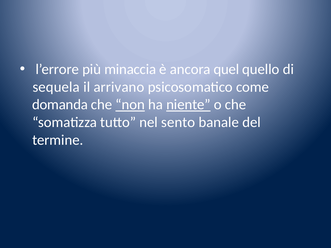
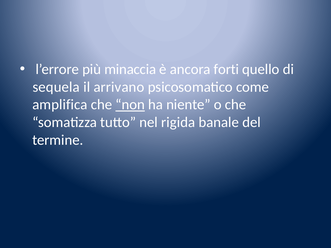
quel: quel -> forti
domanda: domanda -> amplifica
niente underline: present -> none
sento: sento -> rigida
